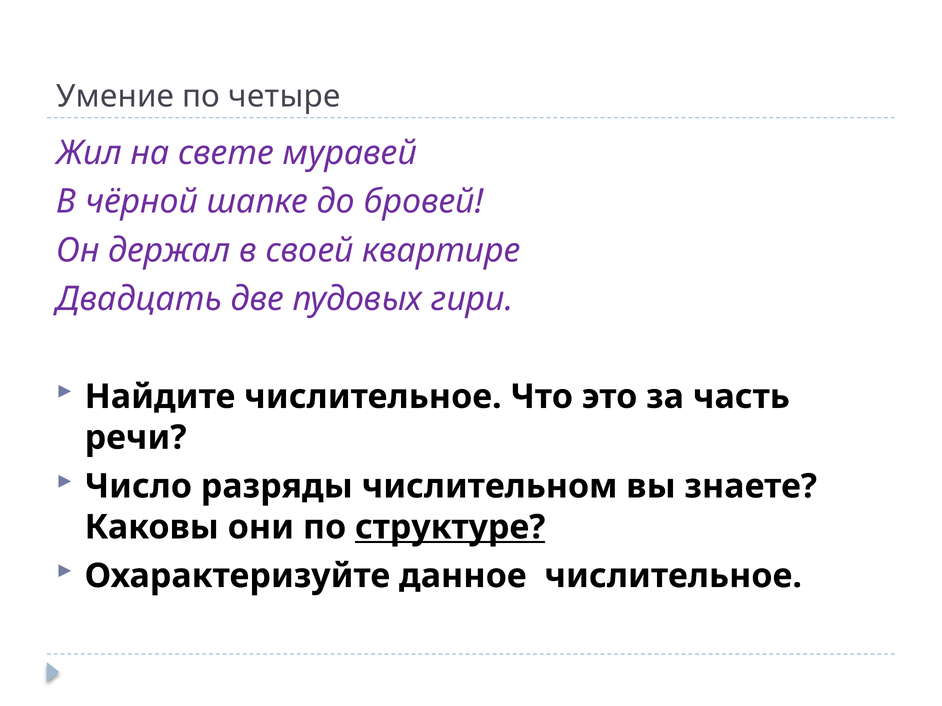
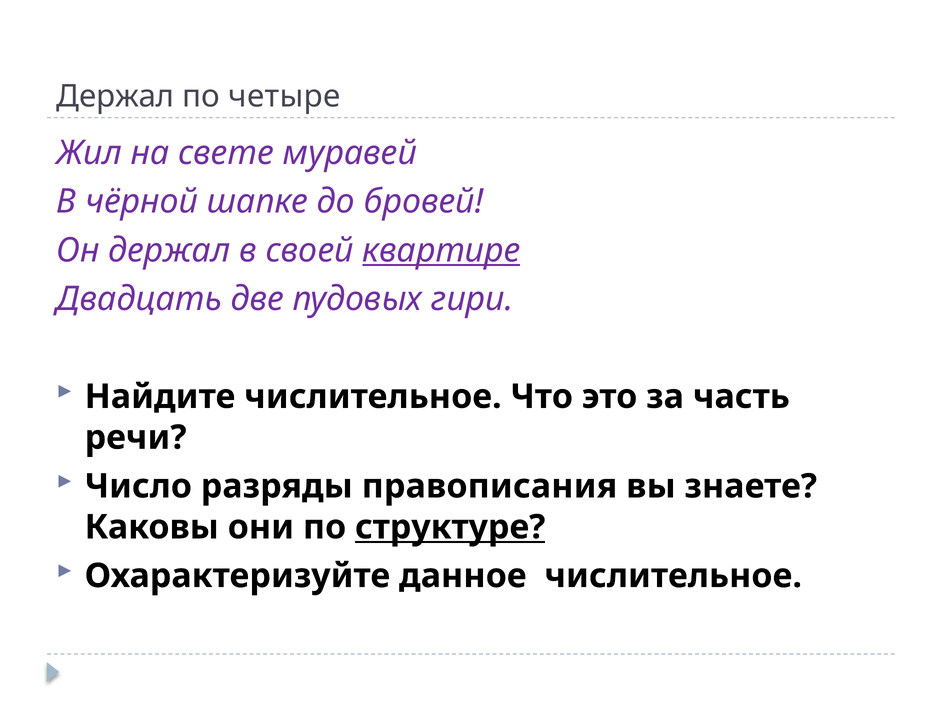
Умение at (115, 96): Умение -> Держал
квартире underline: none -> present
числительном: числительном -> правописания
